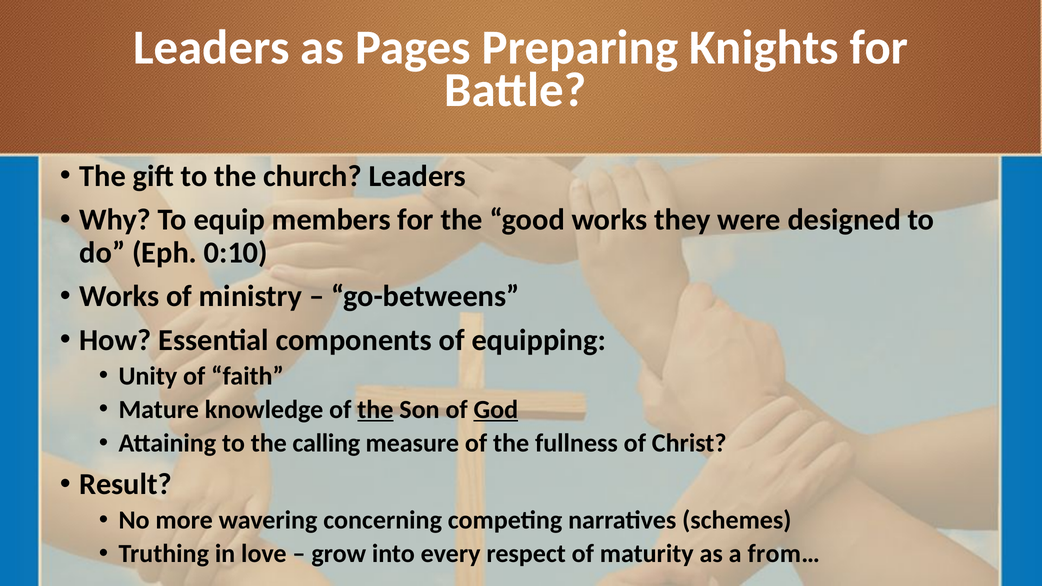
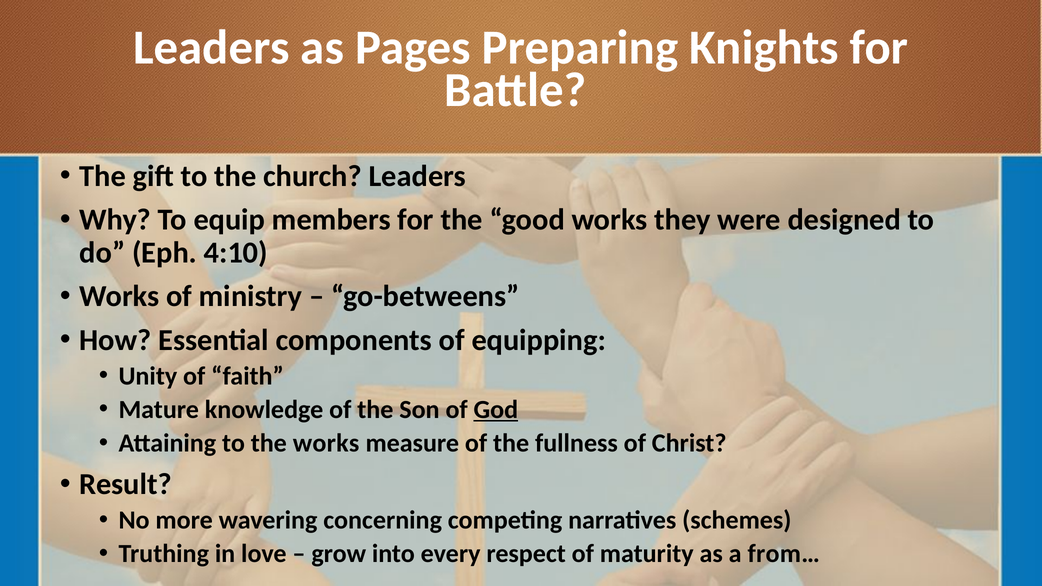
0:10: 0:10 -> 4:10
the at (375, 410) underline: present -> none
the calling: calling -> works
